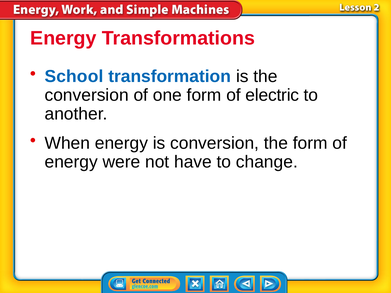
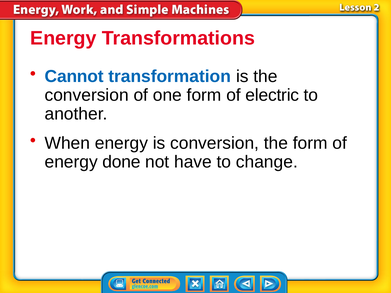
School: School -> Cannot
were: were -> done
